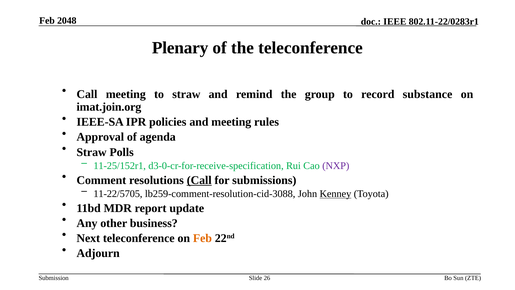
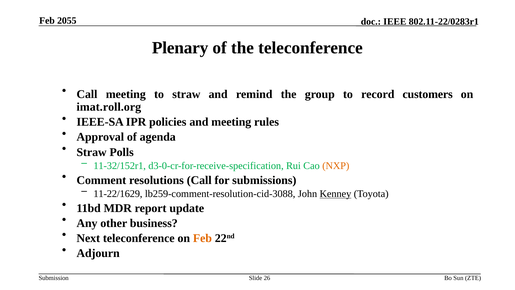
2048: 2048 -> 2055
substance: substance -> customers
imat.join.org: imat.join.org -> imat.roll.org
11-25/152r1: 11-25/152r1 -> 11-32/152r1
NXP colour: purple -> orange
Call at (199, 180) underline: present -> none
11-22/5705: 11-22/5705 -> 11-22/1629
